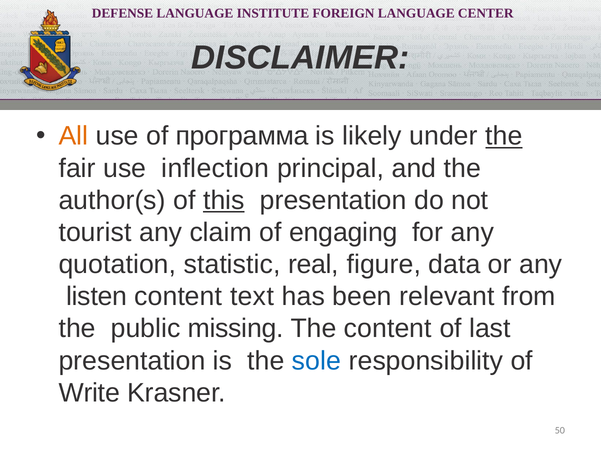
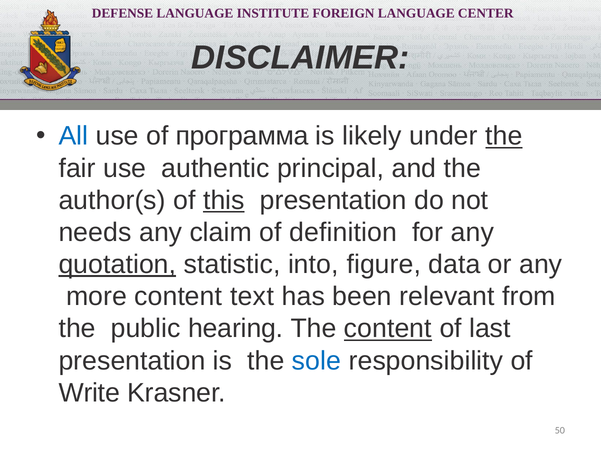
All colour: orange -> blue
inflection: inflection -> authentic
tourist: tourist -> needs
engaging: engaging -> definition
quotation underline: none -> present
real: real -> into
listen: listen -> more
missing: missing -> hearing
content at (388, 328) underline: none -> present
